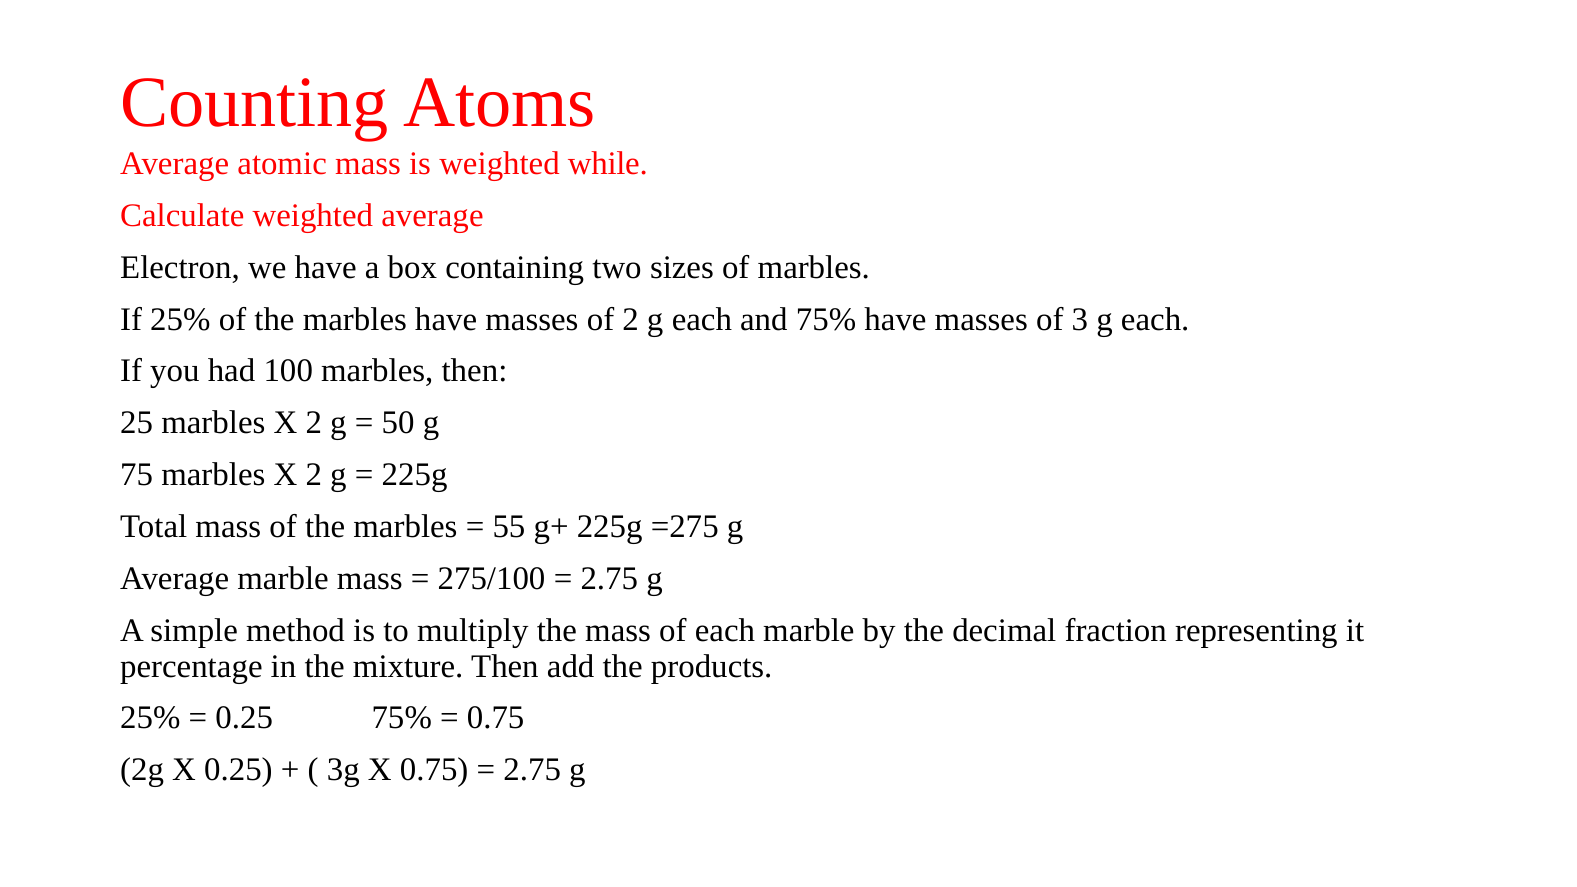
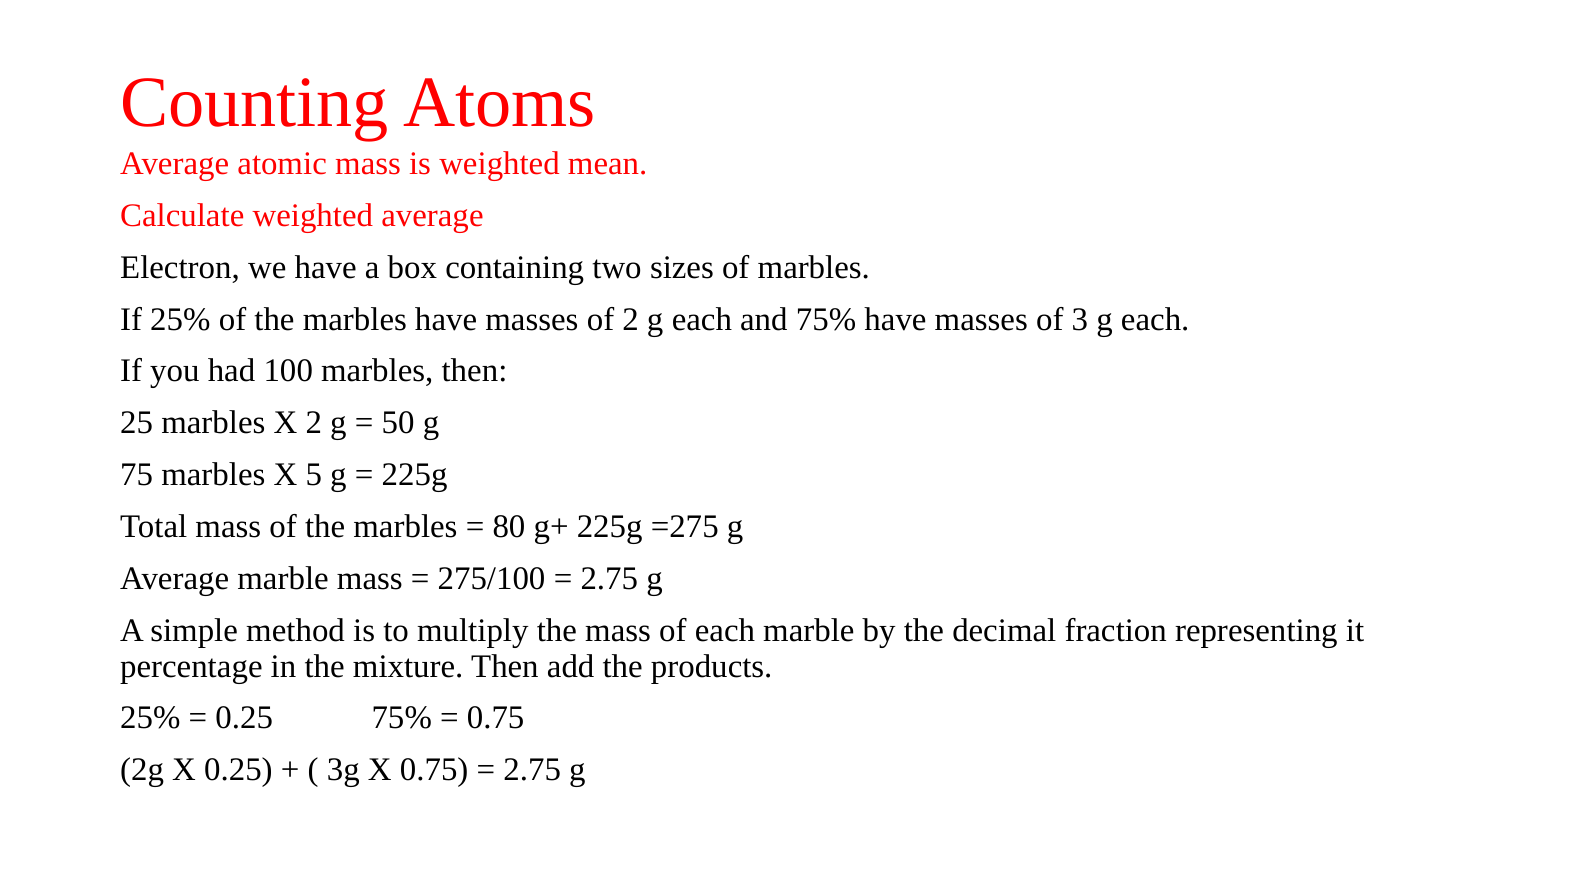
while: while -> mean
75 marbles X 2: 2 -> 5
55: 55 -> 80
